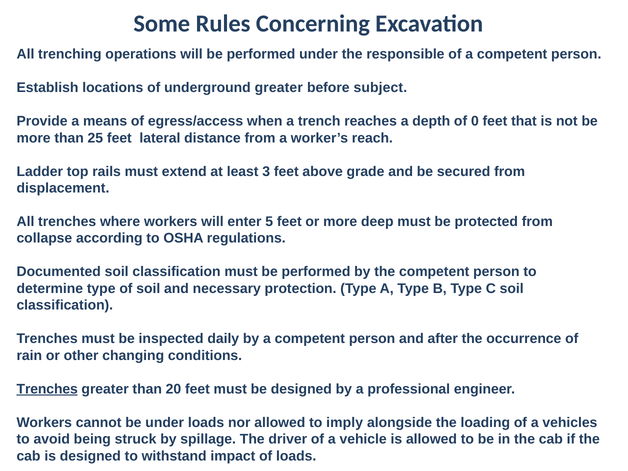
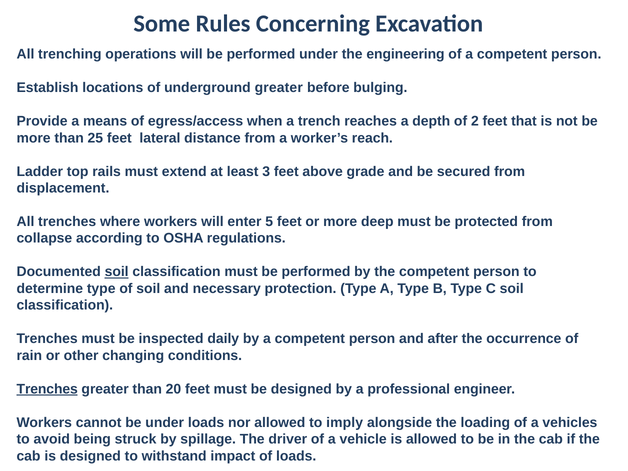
responsible: responsible -> engineering
subject: subject -> bulging
0: 0 -> 2
soil at (117, 272) underline: none -> present
